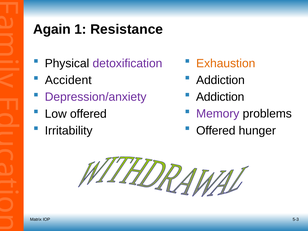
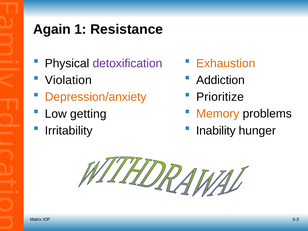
Accident: Accident -> Violation
Addiction at (220, 97): Addiction -> Prioritize
Depression/anxiety colour: purple -> orange
Memory colour: purple -> orange
Low offered: offered -> getting
Offered at (216, 131): Offered -> Inability
